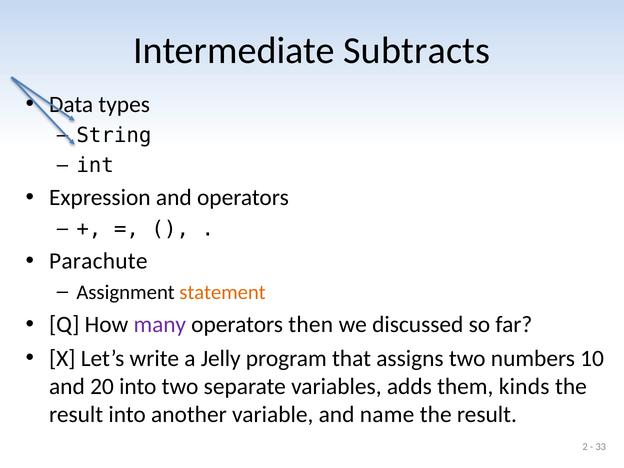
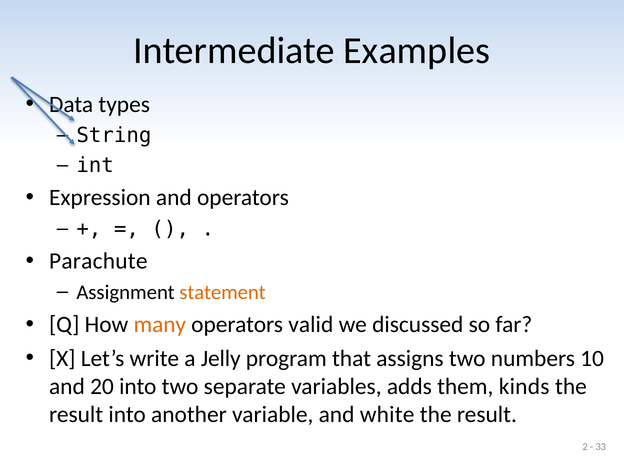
Subtracts: Subtracts -> Examples
many colour: purple -> orange
then: then -> valid
name: name -> white
